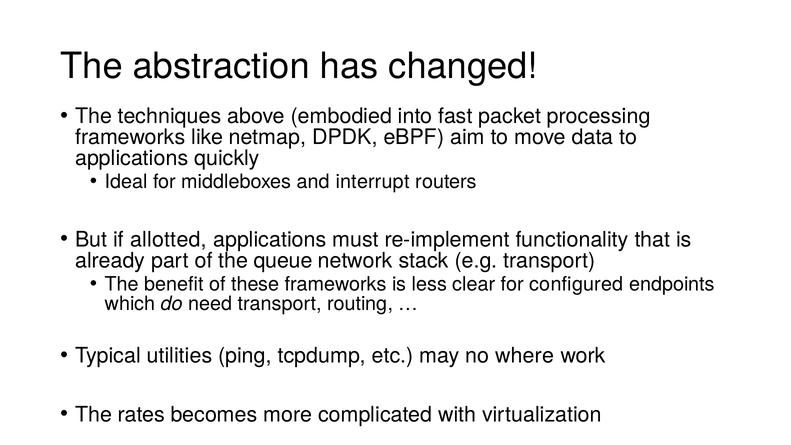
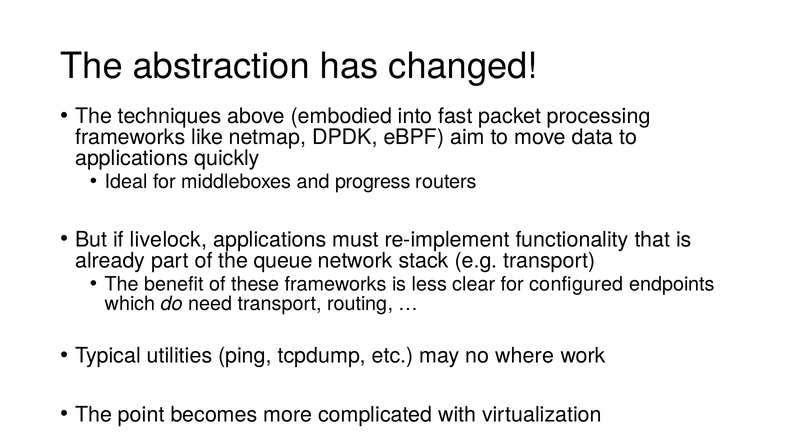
interrupt: interrupt -> progress
allotted: allotted -> livelock
rates: rates -> point
